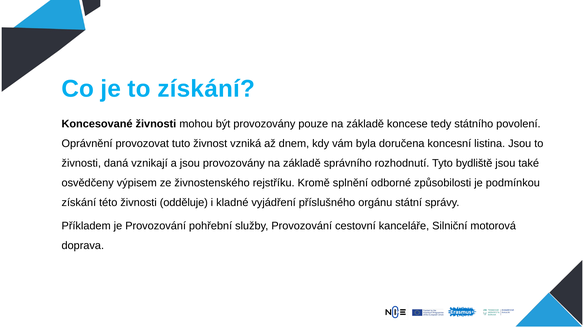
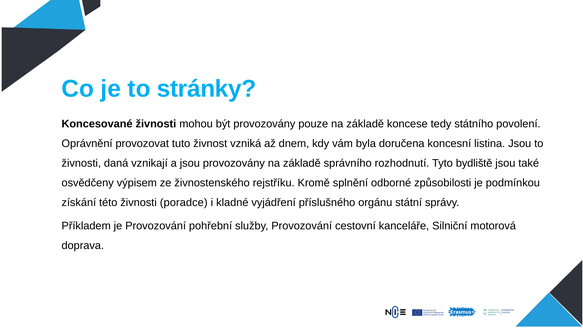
to získání: získání -> stránky
odděluje: odděluje -> poradce
